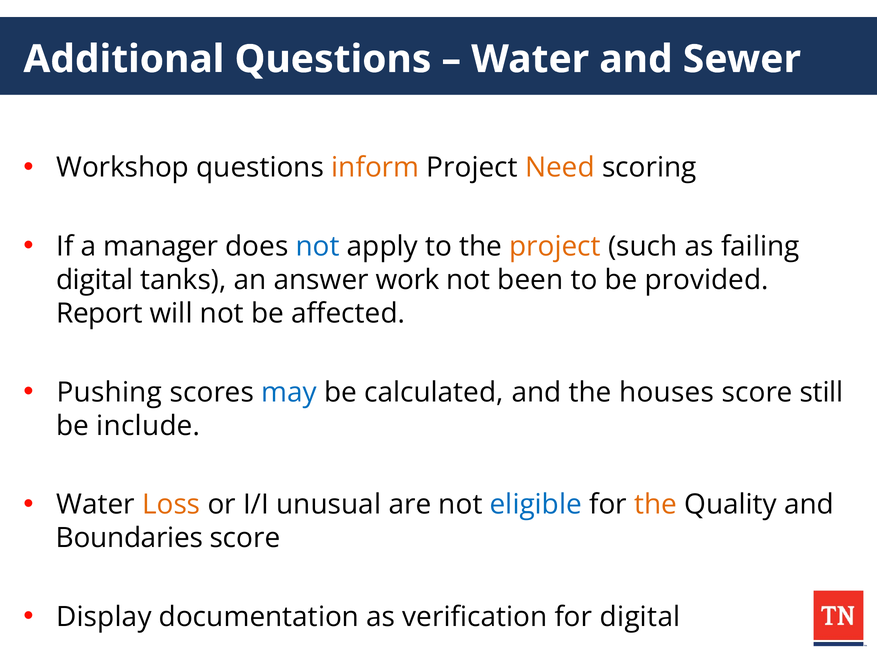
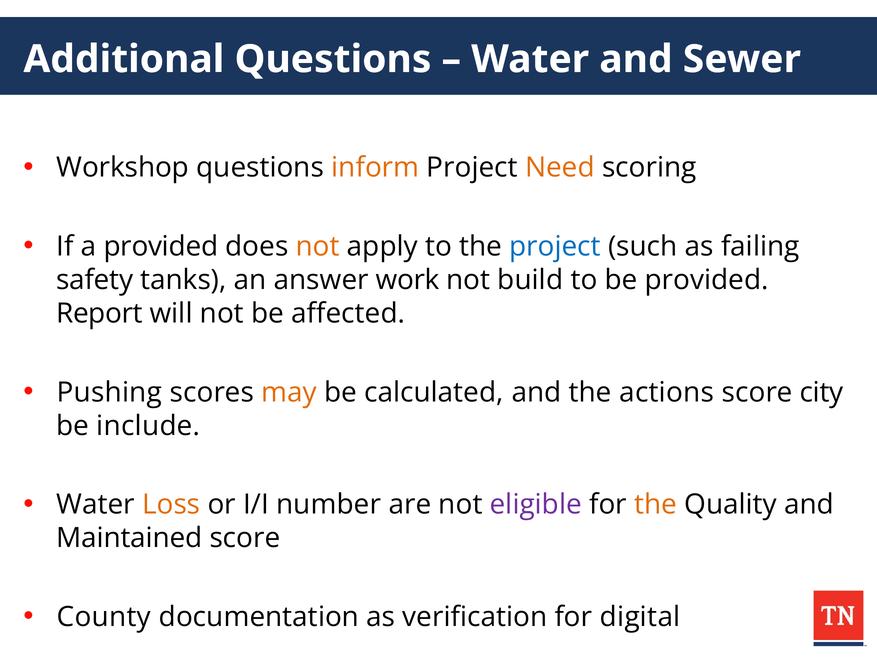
a manager: manager -> provided
not at (318, 247) colour: blue -> orange
project at (555, 247) colour: orange -> blue
digital at (95, 280): digital -> safety
been: been -> build
may colour: blue -> orange
houses: houses -> actions
still: still -> city
unusual: unusual -> number
eligible colour: blue -> purple
Boundaries: Boundaries -> Maintained
Display: Display -> County
